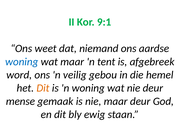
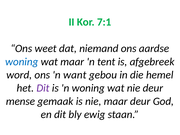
9:1: 9:1 -> 7:1
veilig: veilig -> want
Dit at (43, 88) colour: orange -> purple
